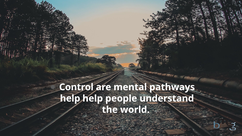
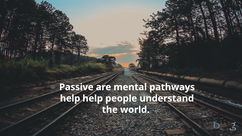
Control: Control -> Passive
